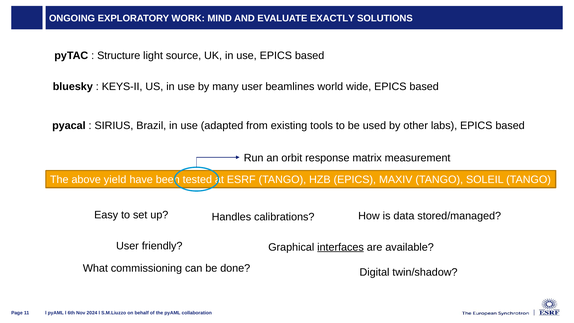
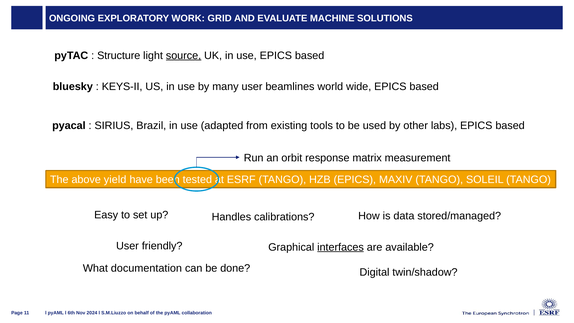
MIND: MIND -> GRID
EXACTLY: EXACTLY -> MACHINE
source underline: none -> present
commissioning: commissioning -> documentation
